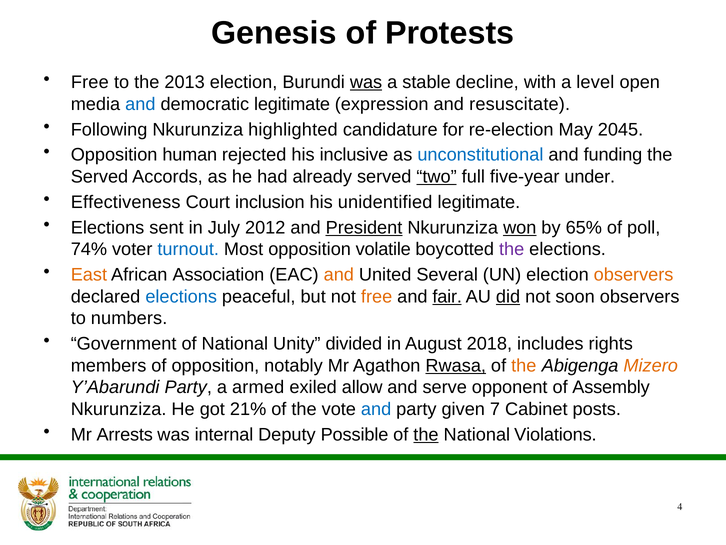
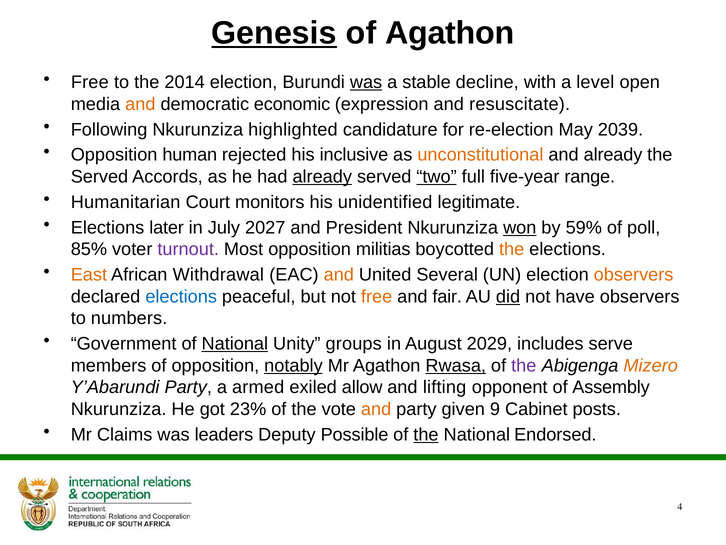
Genesis underline: none -> present
of Protests: Protests -> Agathon
2013: 2013 -> 2014
and at (140, 104) colour: blue -> orange
democratic legitimate: legitimate -> economic
2045: 2045 -> 2039
unconstitutional colour: blue -> orange
and funding: funding -> already
already at (322, 177) underline: none -> present
under: under -> range
Effectiveness: Effectiveness -> Humanitarian
inclusion: inclusion -> monitors
sent: sent -> later
2012: 2012 -> 2027
President underline: present -> none
65%: 65% -> 59%
74%: 74% -> 85%
turnout colour: blue -> purple
volatile: volatile -> militias
the at (512, 249) colour: purple -> orange
Association: Association -> Withdrawal
fair underline: present -> none
soon: soon -> have
National at (235, 344) underline: none -> present
divided: divided -> groups
2018: 2018 -> 2029
rights: rights -> serve
notably underline: none -> present
the at (524, 365) colour: orange -> purple
serve: serve -> lifting
21%: 21% -> 23%
and at (376, 409) colour: blue -> orange
7: 7 -> 9
Arrests: Arrests -> Claims
internal: internal -> leaders
Violations: Violations -> Endorsed
